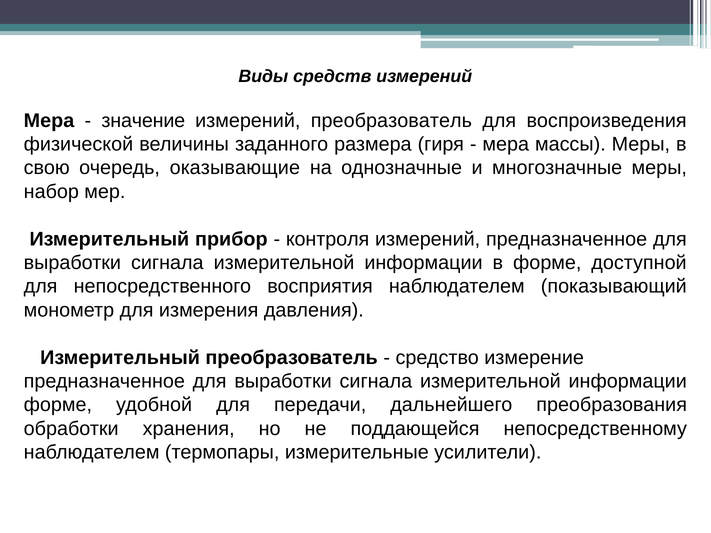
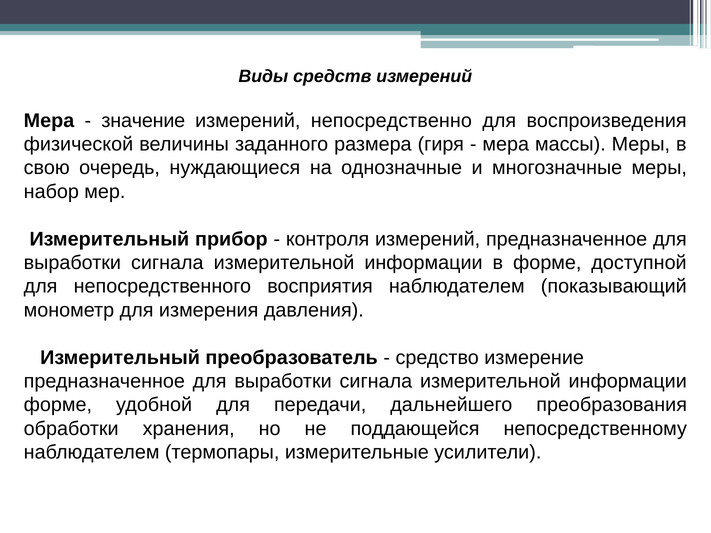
измерений преобразователь: преобразователь -> непосредственно
оказывающие: оказывающие -> нуждающиеся
